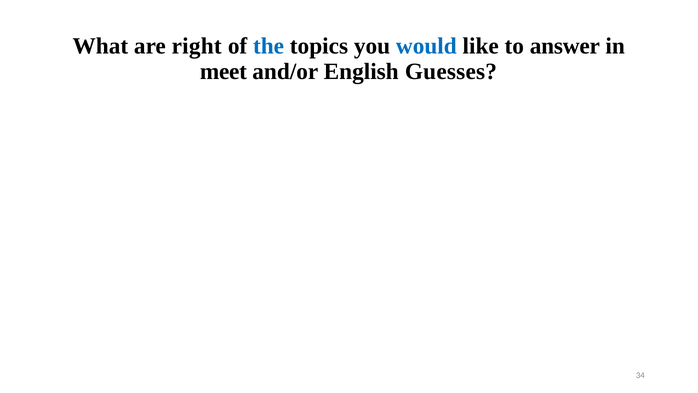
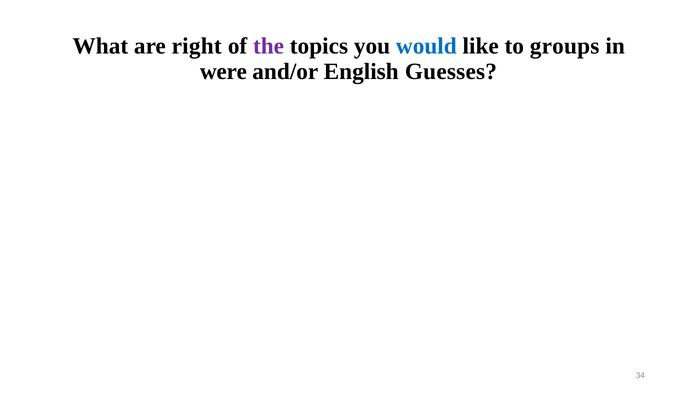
the colour: blue -> purple
answer: answer -> groups
meet: meet -> were
